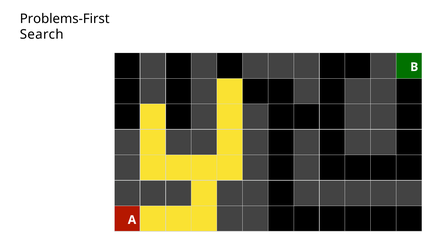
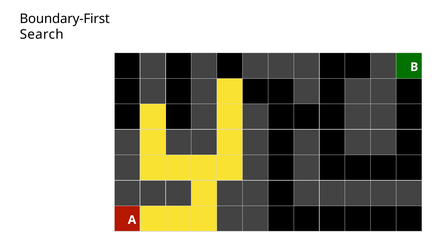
Problems-First: Problems-First -> Boundary-First
